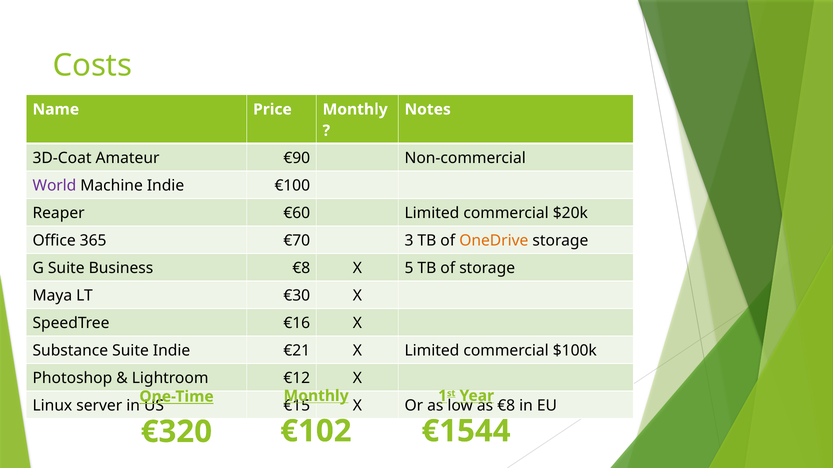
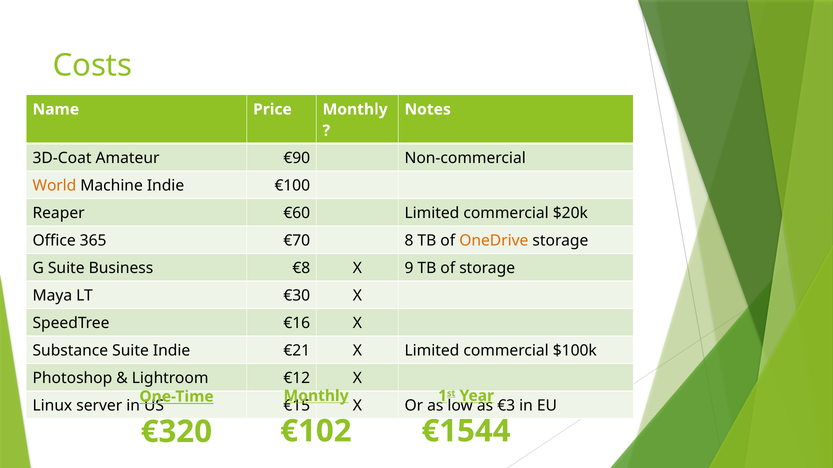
World colour: purple -> orange
3: 3 -> 8
5: 5 -> 9
€8 at (506, 406): €8 -> €3
